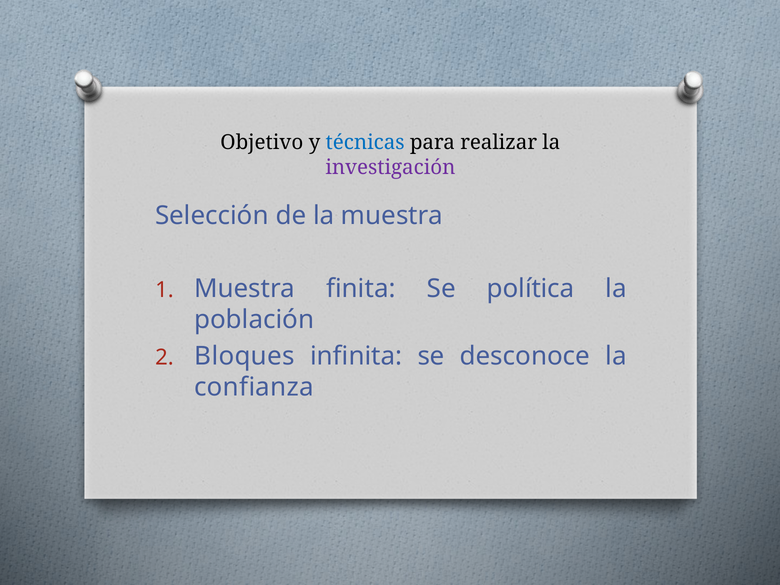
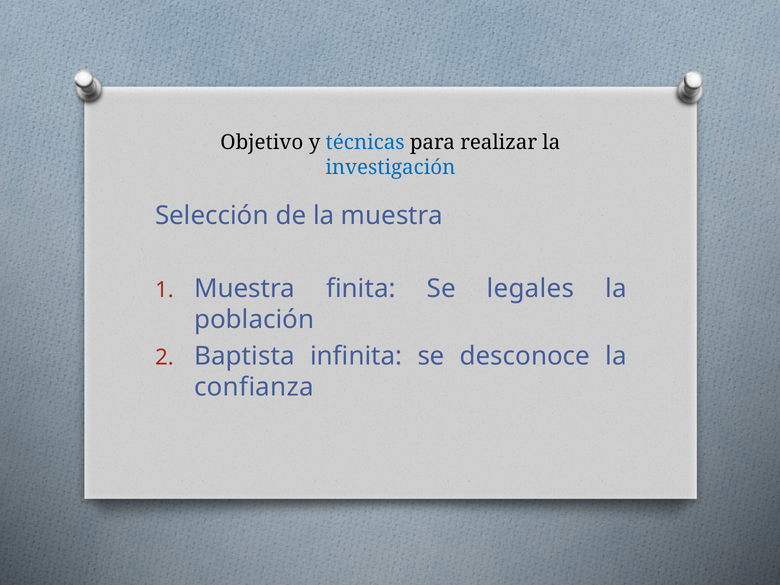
investigación colour: purple -> blue
política: política -> legales
Bloques: Bloques -> Baptista
